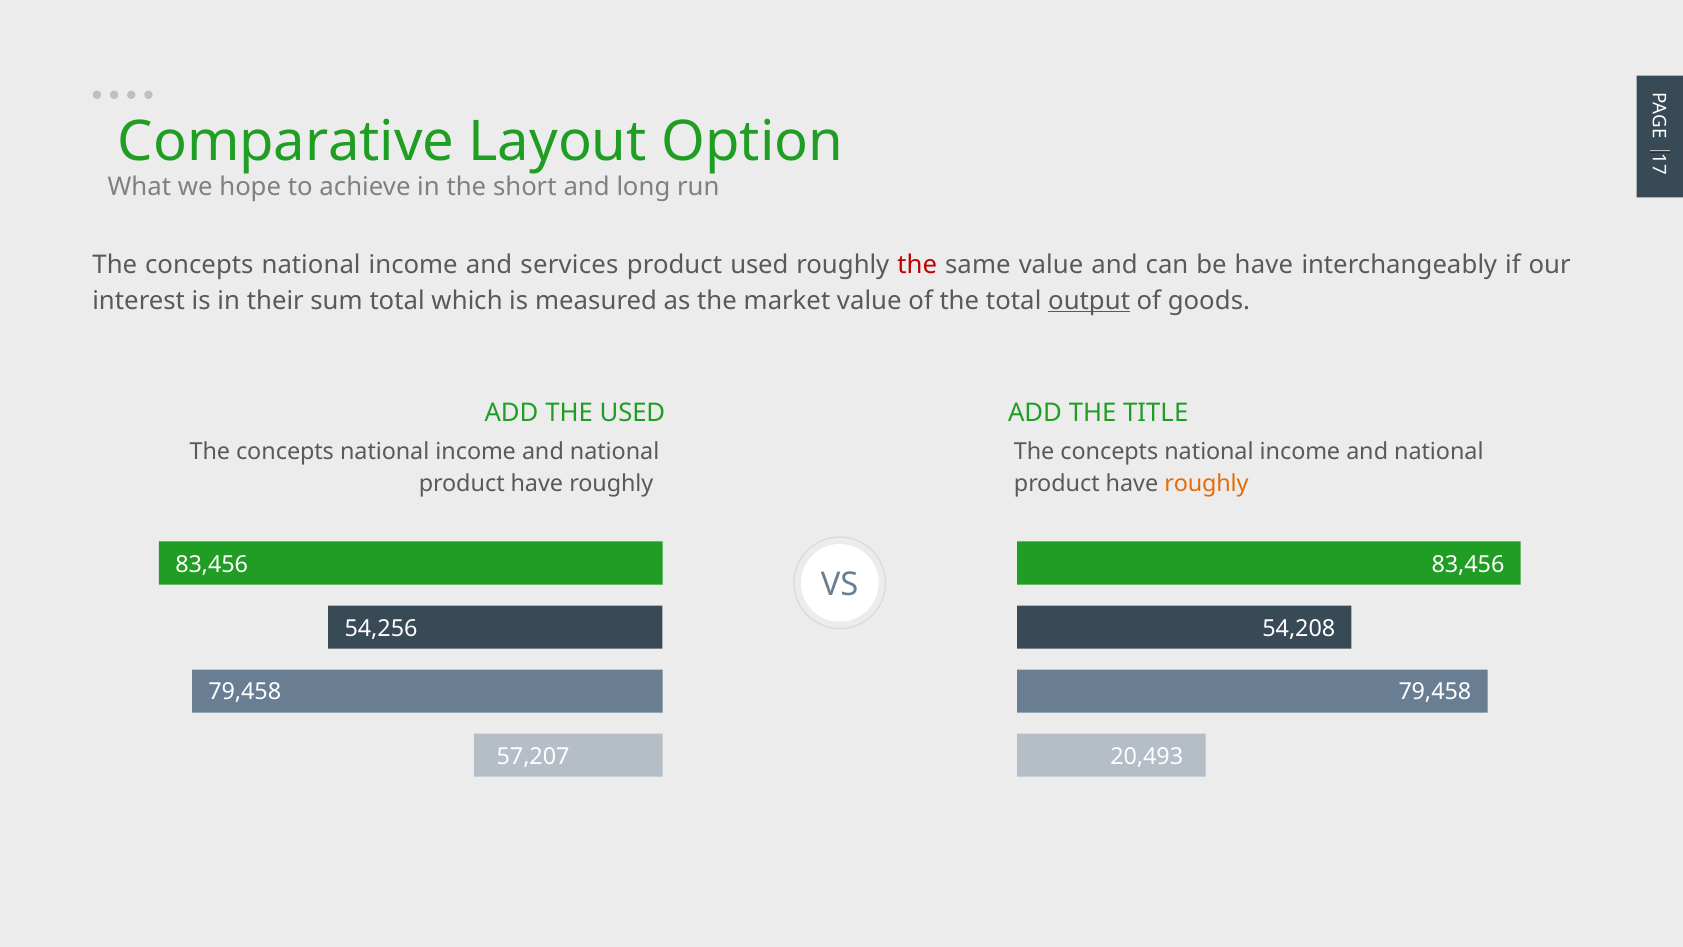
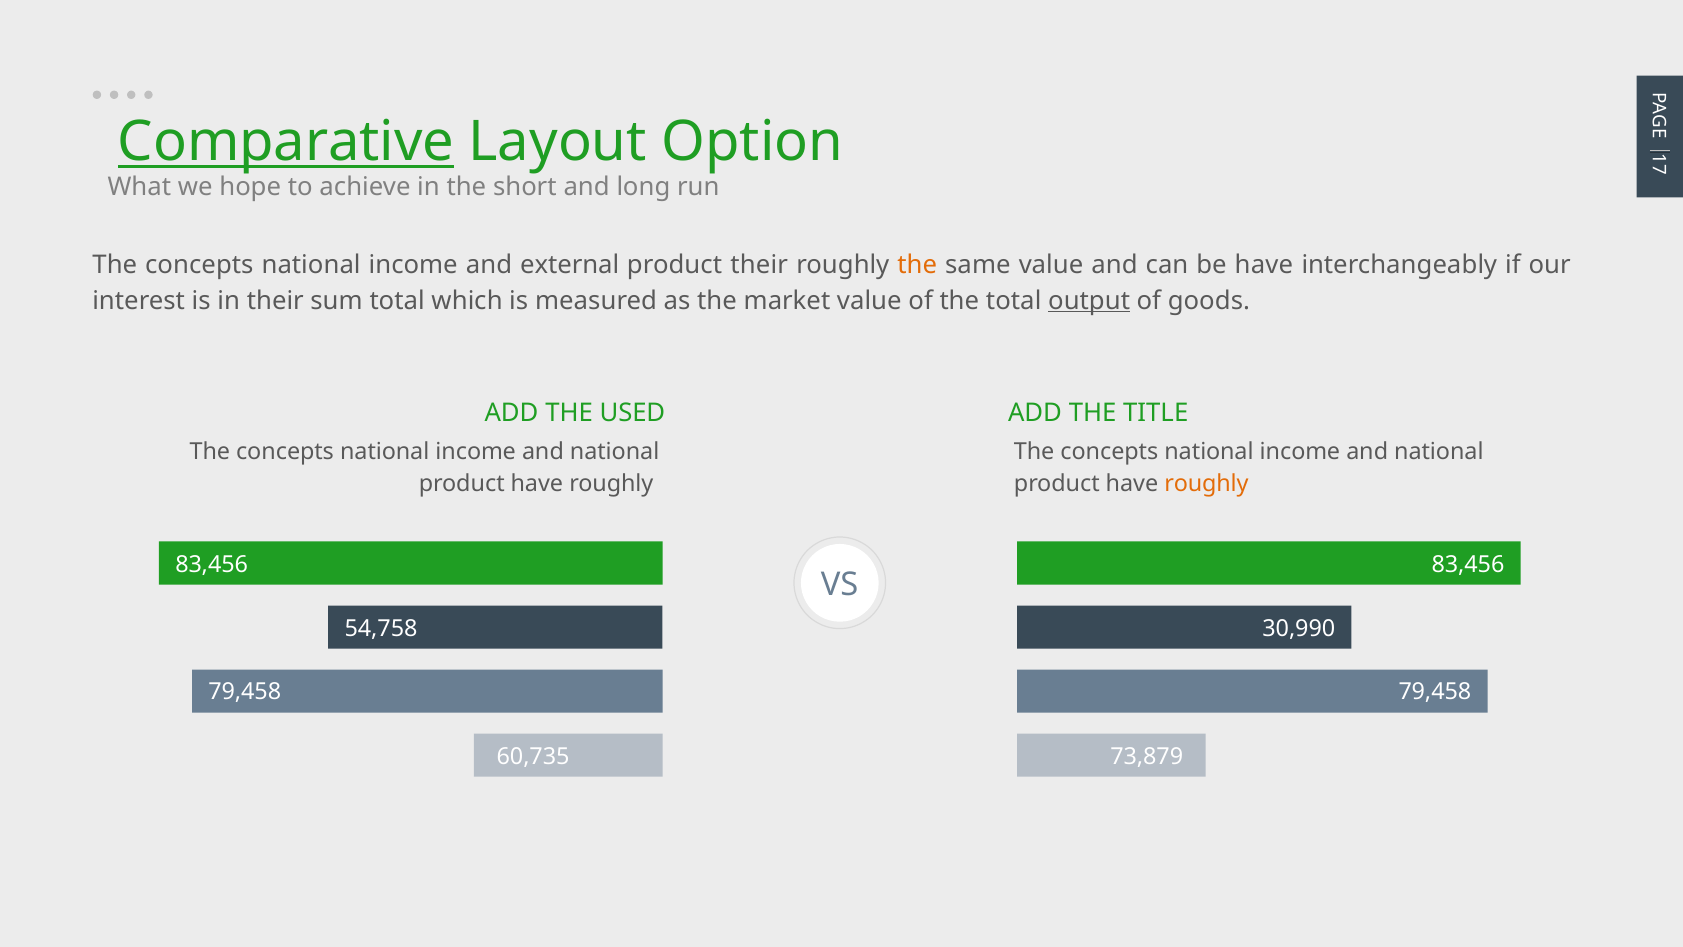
Comparative underline: none -> present
services: services -> external
product used: used -> their
the at (917, 265) colour: red -> orange
54,256: 54,256 -> 54,758
54,208: 54,208 -> 30,990
57,207: 57,207 -> 60,735
20,493: 20,493 -> 73,879
